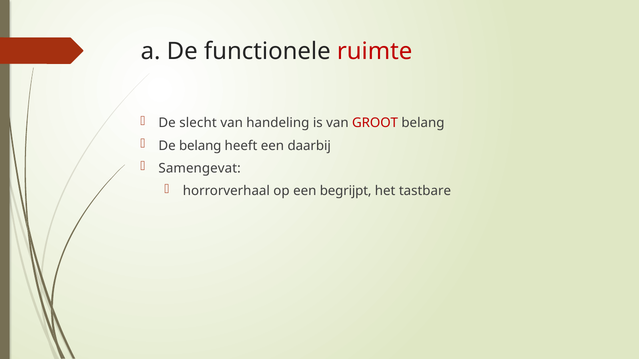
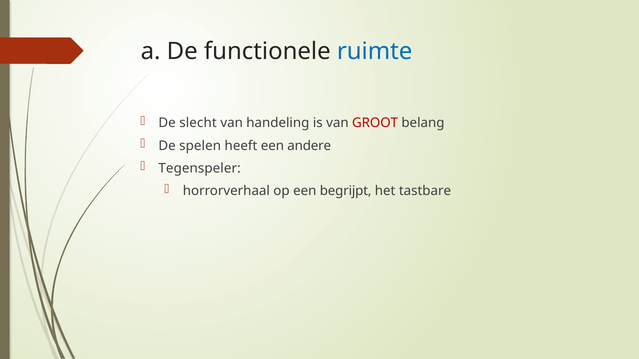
ruimte colour: red -> blue
De belang: belang -> spelen
daarbij: daarbij -> andere
Samengevat: Samengevat -> Tegenspeler
